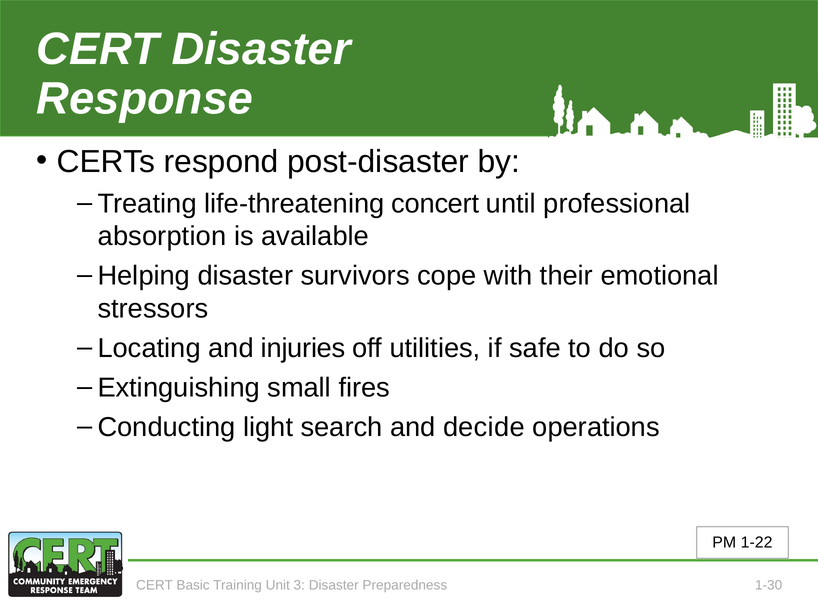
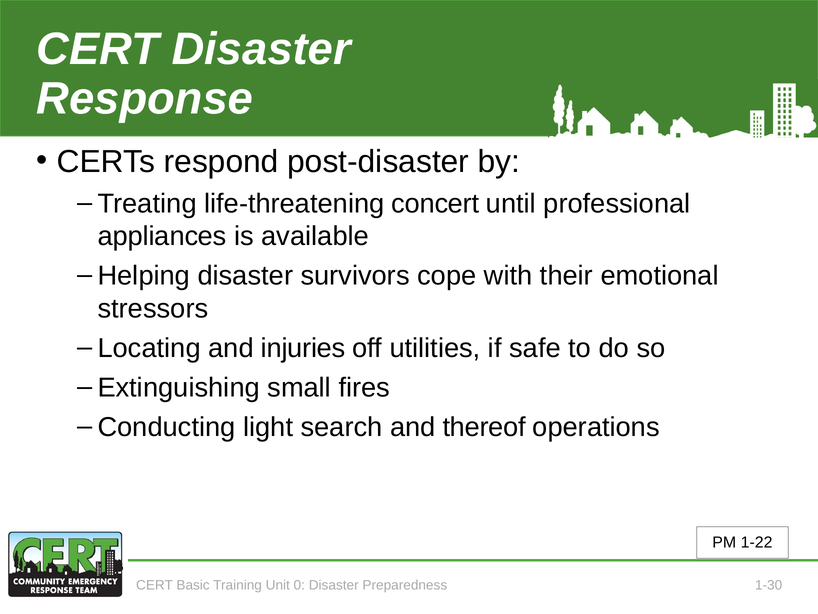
absorption: absorption -> appliances
decide: decide -> thereof
3: 3 -> 0
